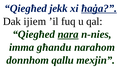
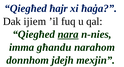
jekk: jekk -> ħajr
ħaġa underline: present -> none
qallu: qallu -> jdejh
